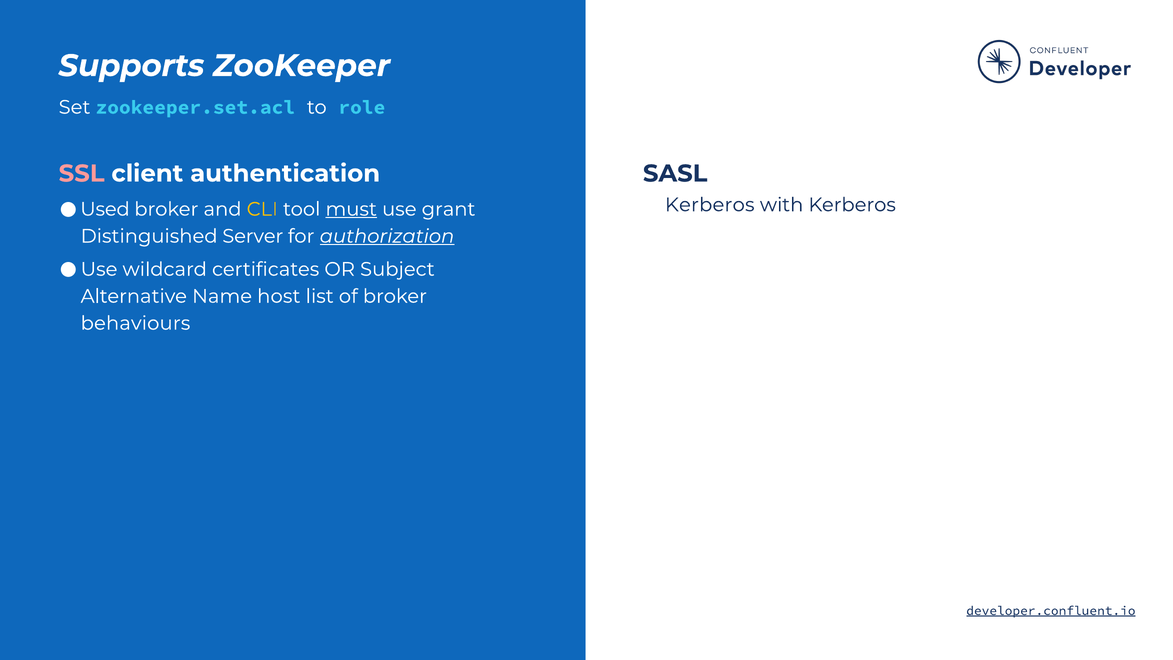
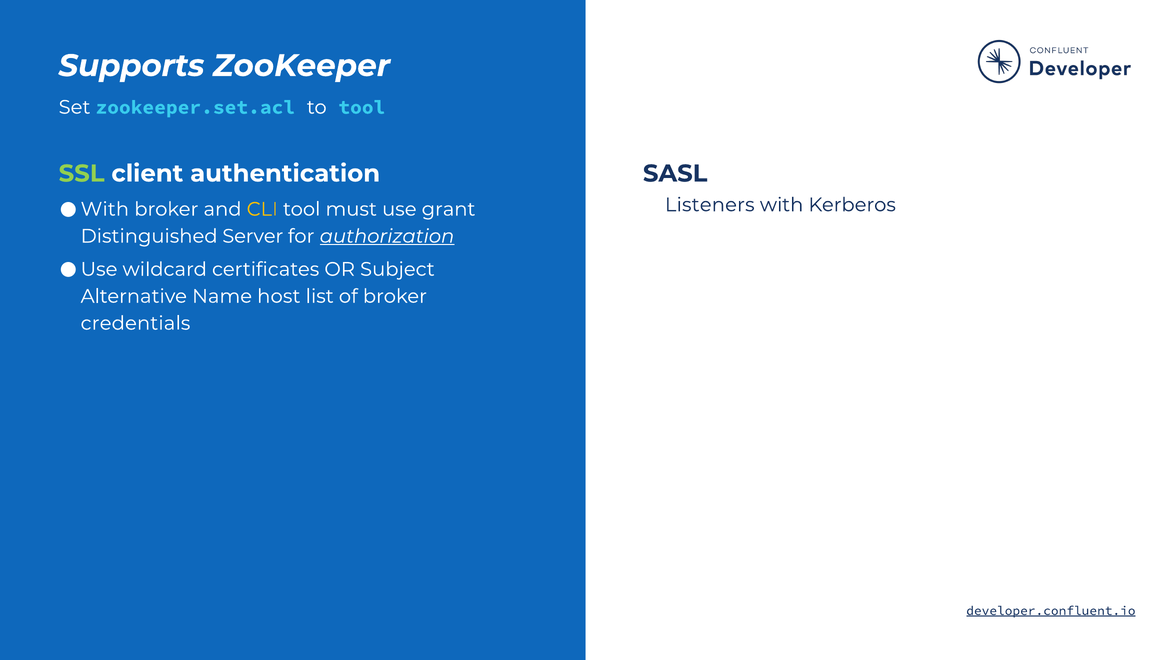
to role: role -> tool
SSL colour: pink -> light green
Kerberos at (710, 205): Kerberos -> Listeners
Used at (105, 209): Used -> With
must underline: present -> none
behaviours: behaviours -> credentials
